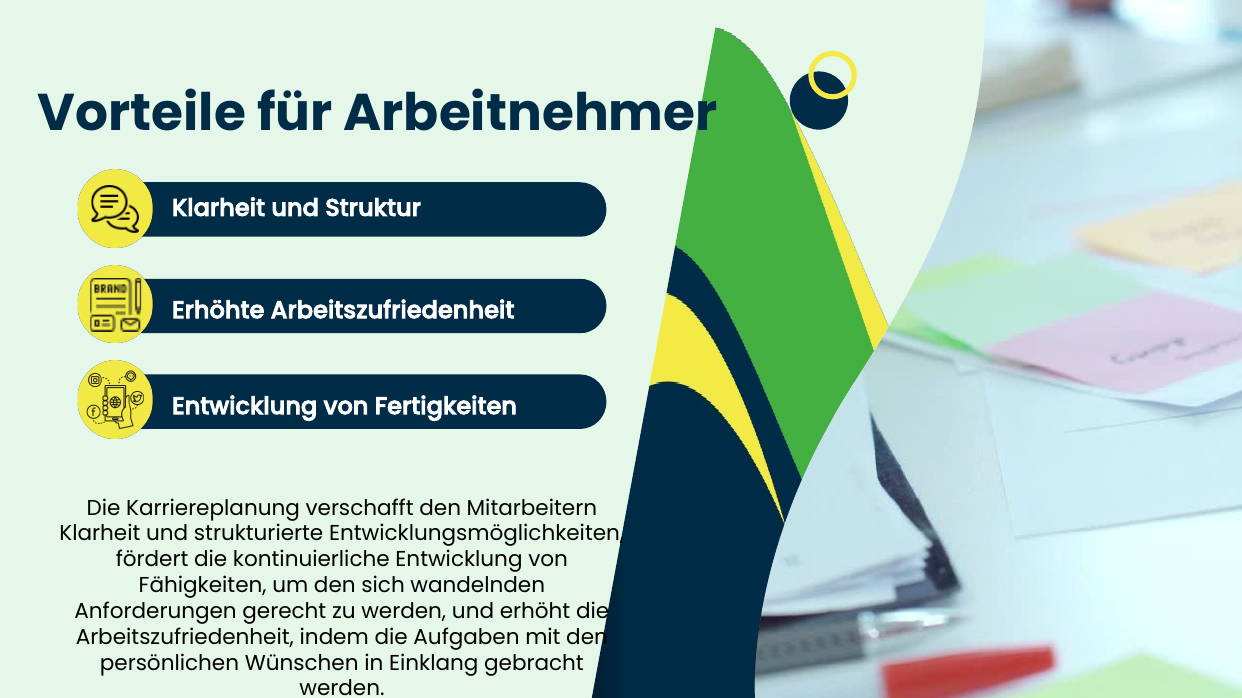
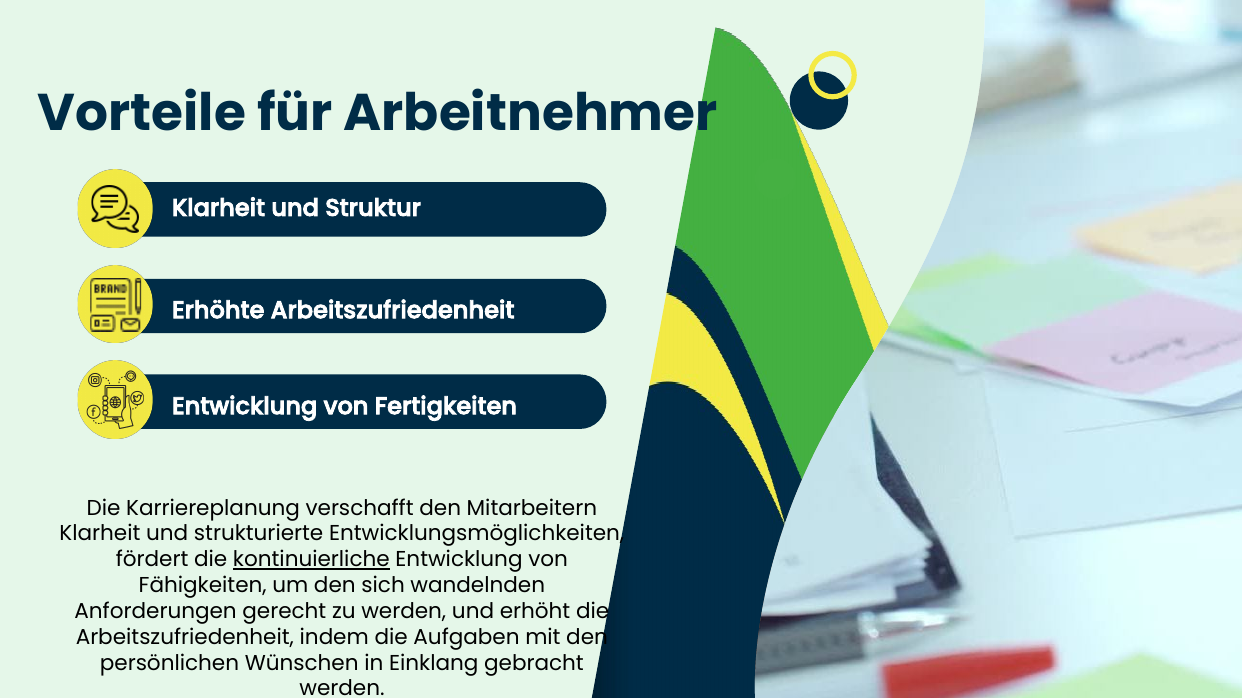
kontinuierliche underline: none -> present
